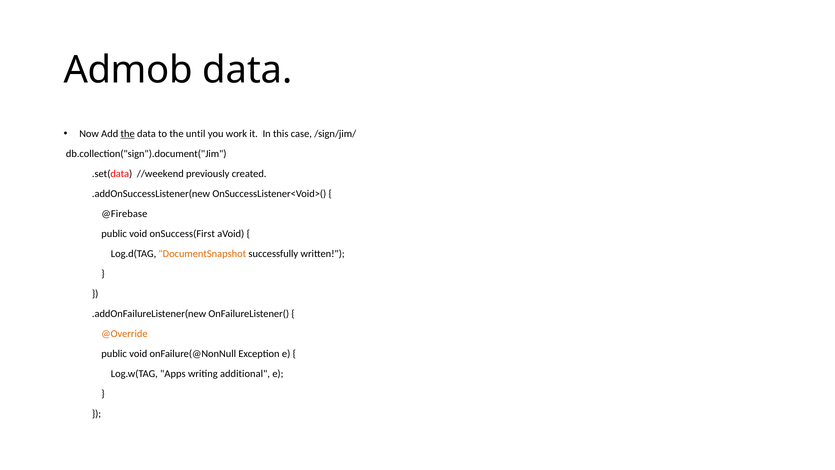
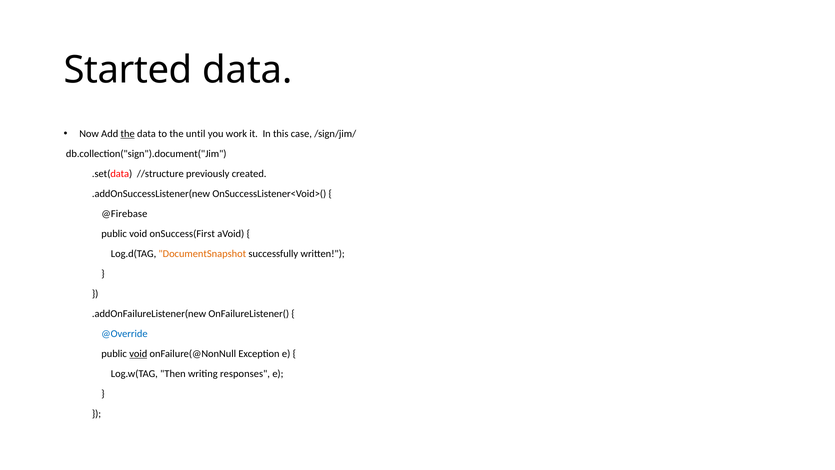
Admob: Admob -> Started
//weekend: //weekend -> //structure
@Override colour: orange -> blue
void at (138, 353) underline: none -> present
Apps: Apps -> Then
additional: additional -> responses
